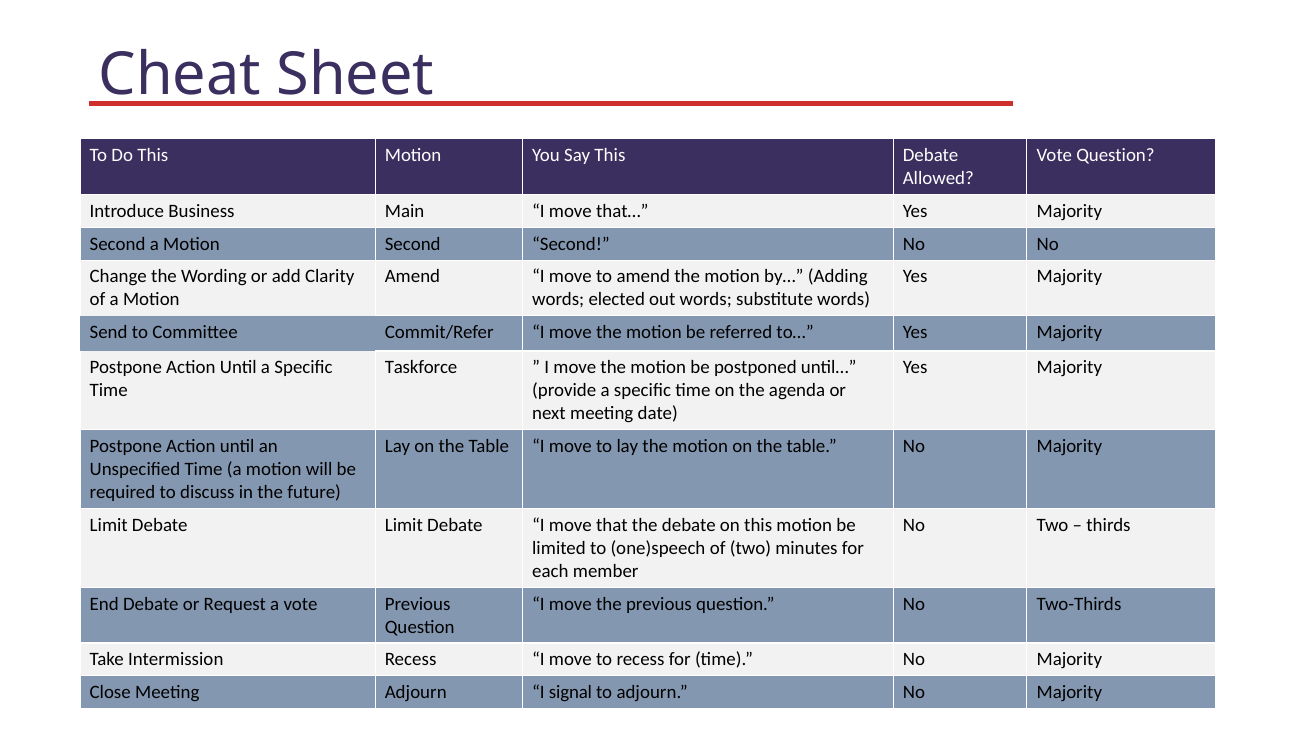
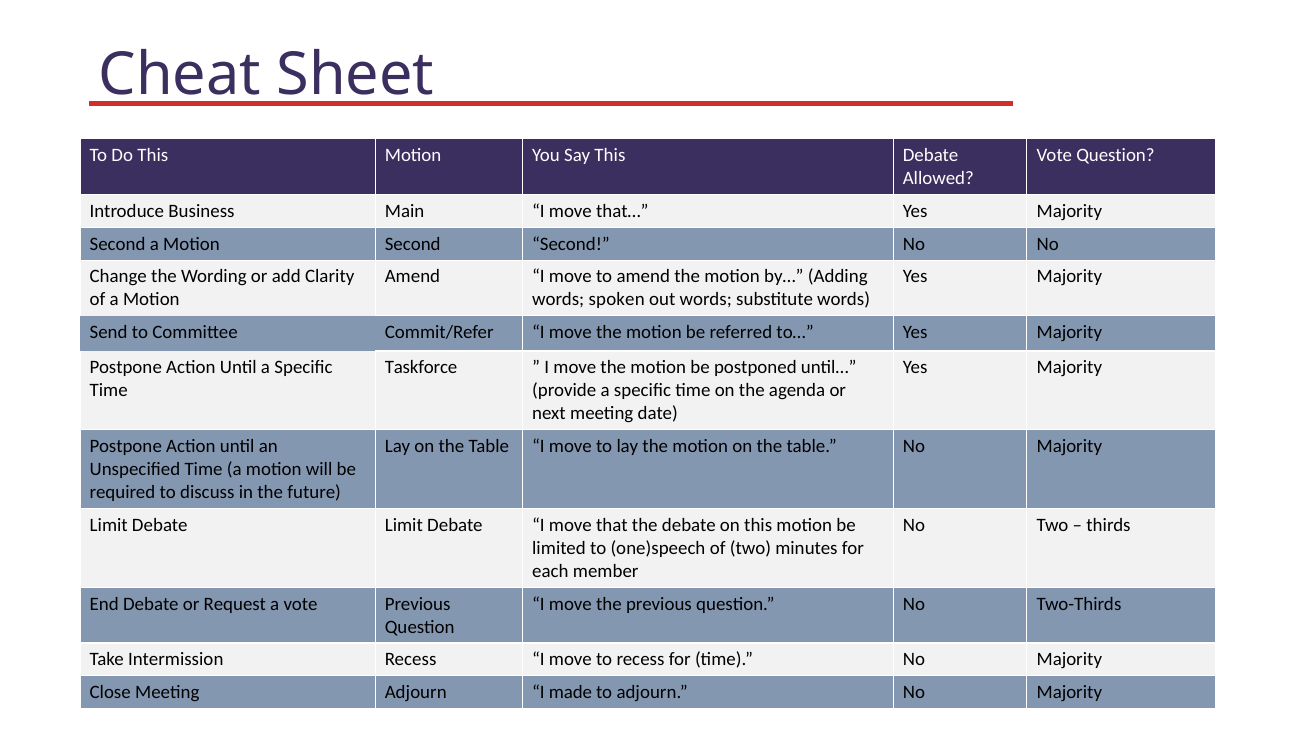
elected: elected -> spoken
signal: signal -> made
